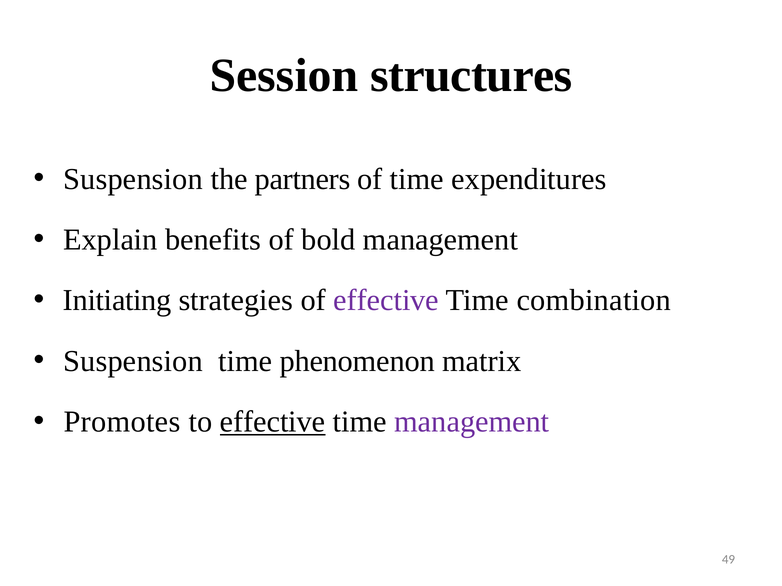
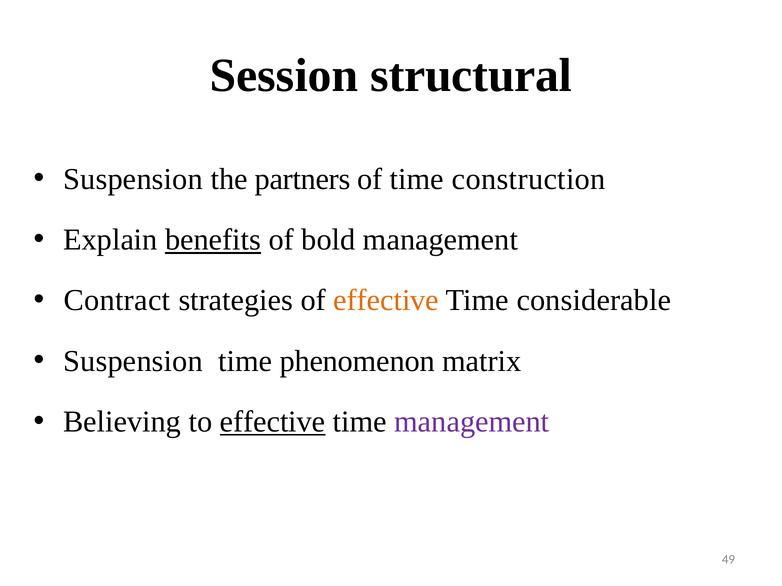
structures: structures -> structural
expenditures: expenditures -> construction
benefits underline: none -> present
Initiating: Initiating -> Contract
effective at (386, 301) colour: purple -> orange
combination: combination -> considerable
Promotes: Promotes -> Believing
